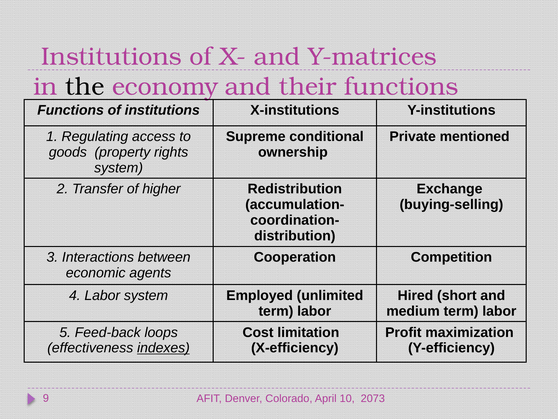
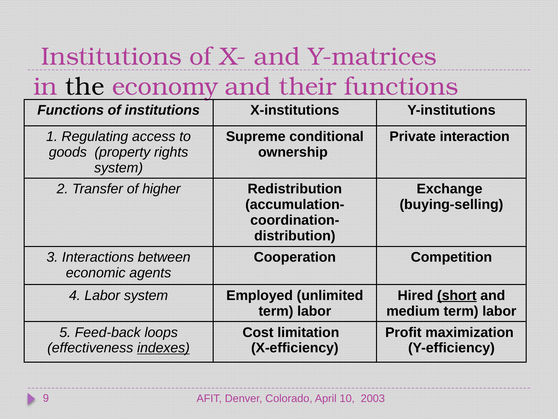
mentioned: mentioned -> interaction
short underline: none -> present
2073: 2073 -> 2003
